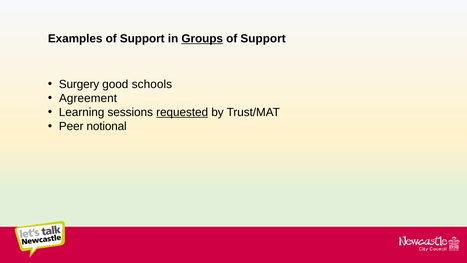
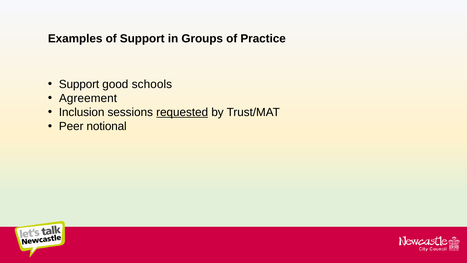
Groups underline: present -> none
Support at (263, 39): Support -> Practice
Surgery at (79, 84): Surgery -> Support
Learning: Learning -> Inclusion
